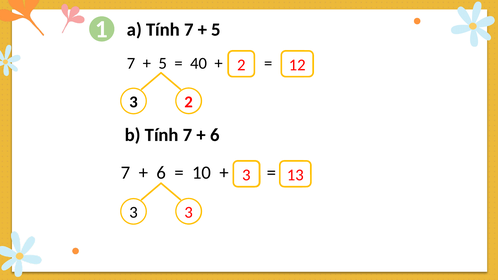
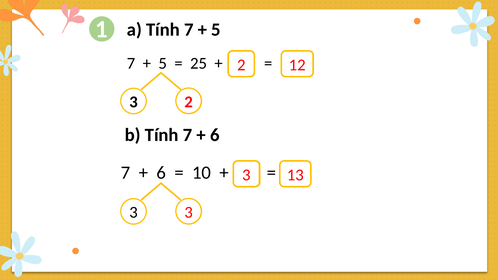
40: 40 -> 25
